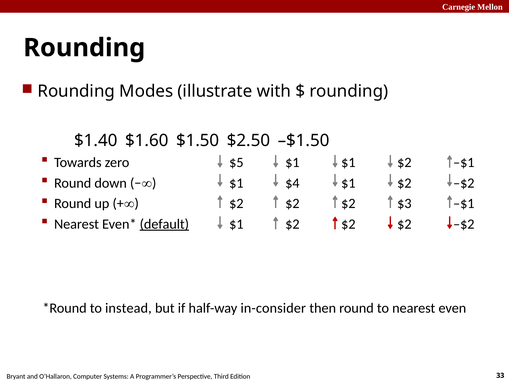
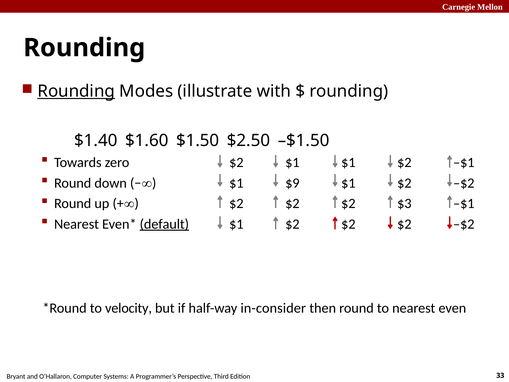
Rounding at (76, 91) underline: none -> present
zero $5: $5 -> $2
$4: $4 -> $9
instead: instead -> velocity
